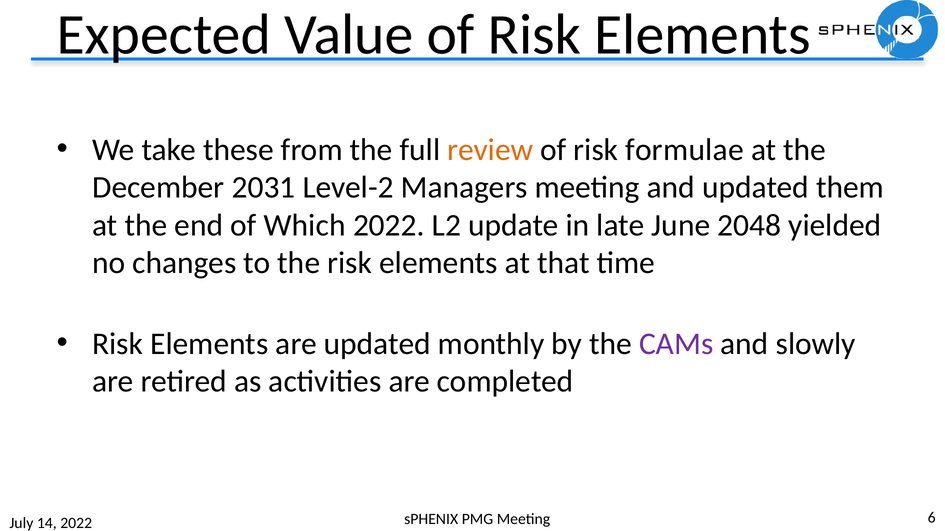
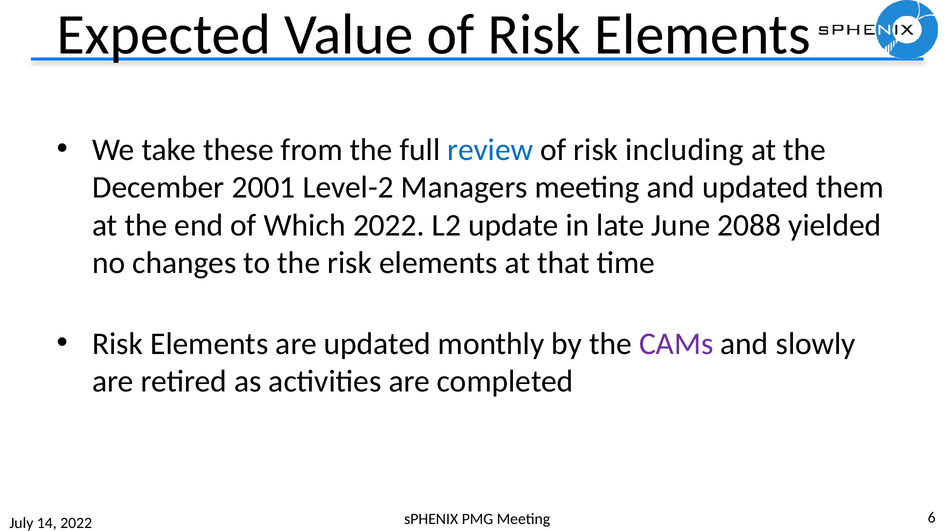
review colour: orange -> blue
formulae: formulae -> including
2031: 2031 -> 2001
2048: 2048 -> 2088
